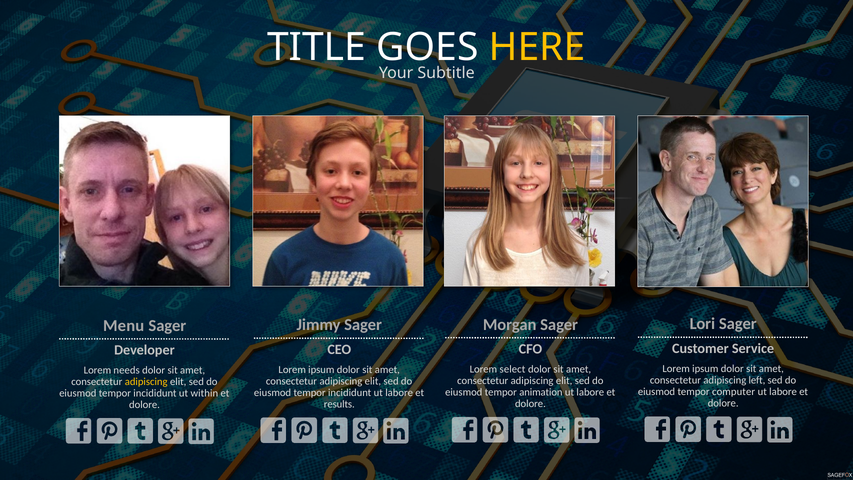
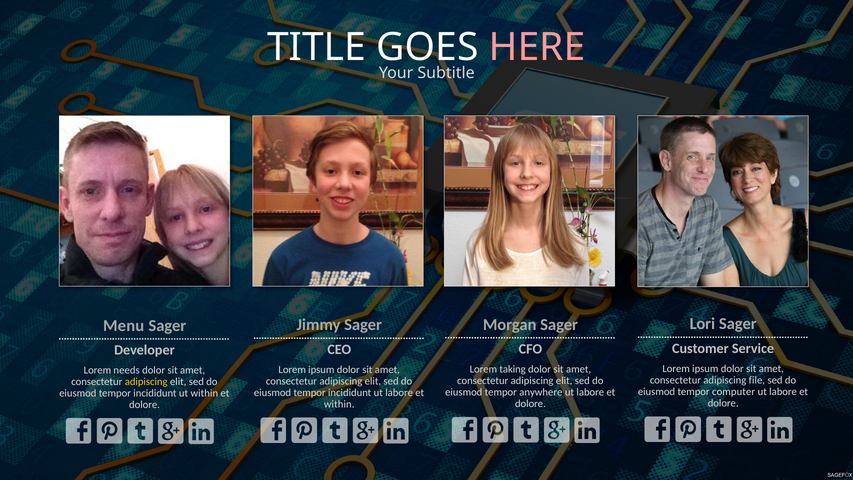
HERE colour: yellow -> pink
select: select -> taking
left: left -> file
animation: animation -> anywhere
results at (339, 404): results -> within
